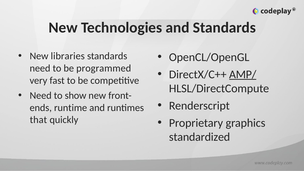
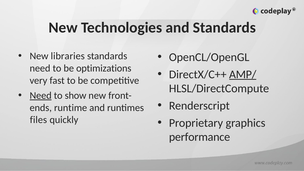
programmed: programmed -> optimizations
Need at (41, 96) underline: none -> present
that: that -> files
standardized: standardized -> performance
